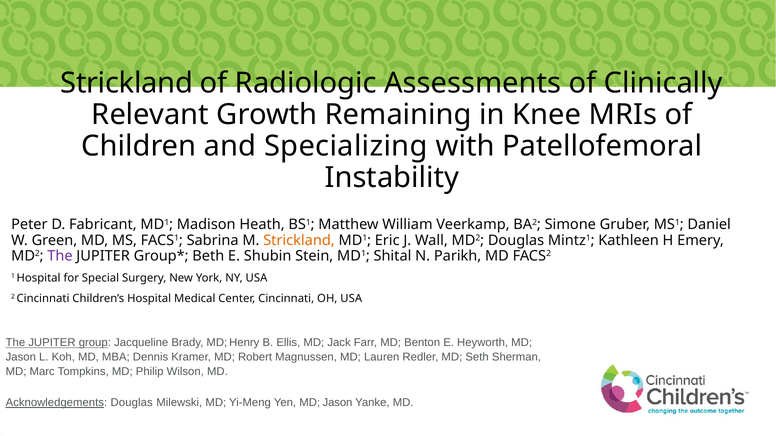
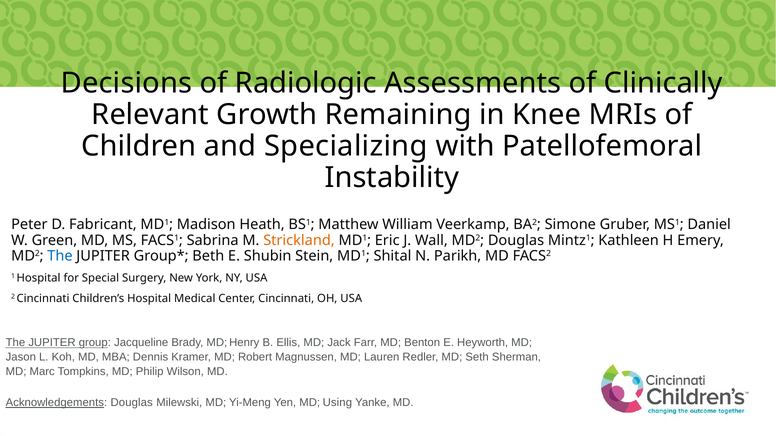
Strickland at (127, 83): Strickland -> Decisions
The at (60, 256) colour: purple -> blue
Yen MD Jason: Jason -> Using
